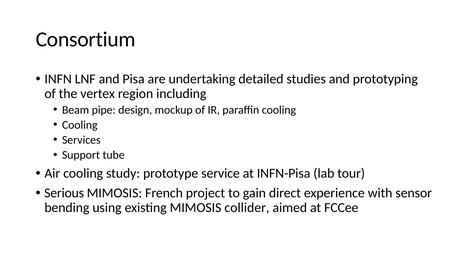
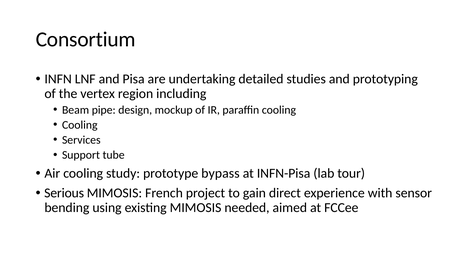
service: service -> bypass
collider: collider -> needed
